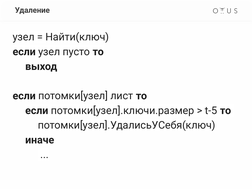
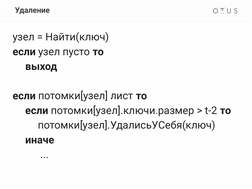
t-5: t-5 -> t-2
